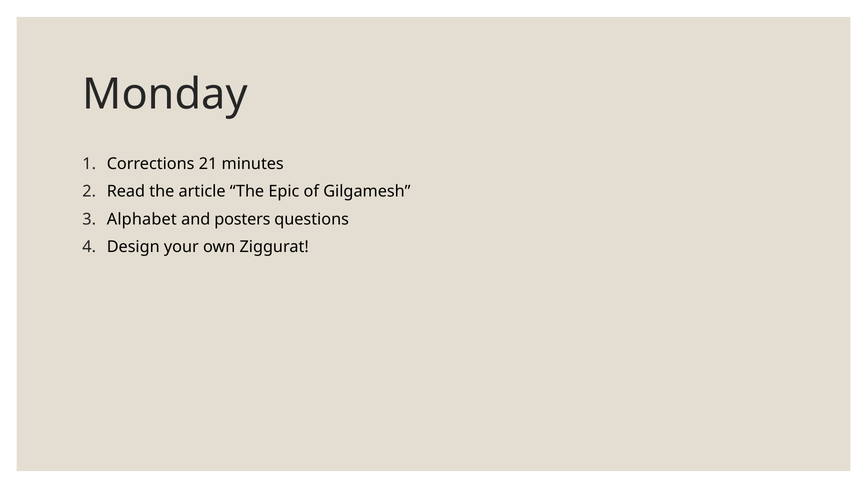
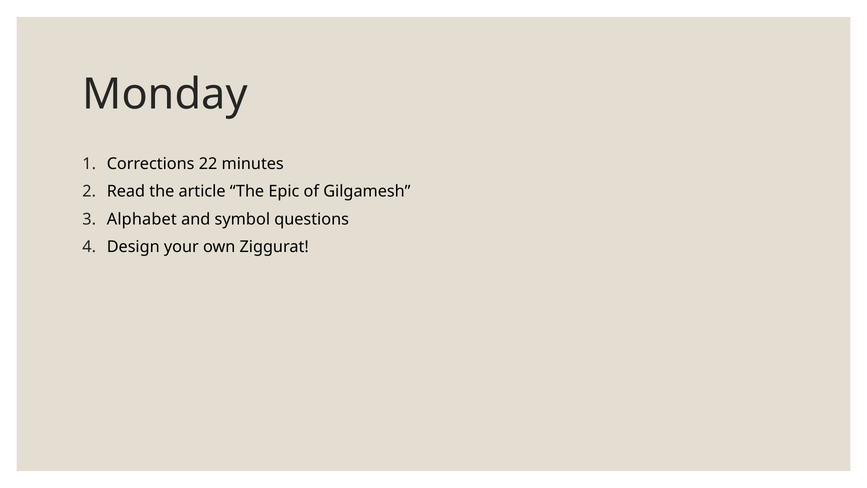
21: 21 -> 22
posters: posters -> symbol
